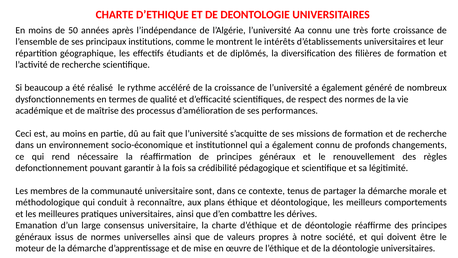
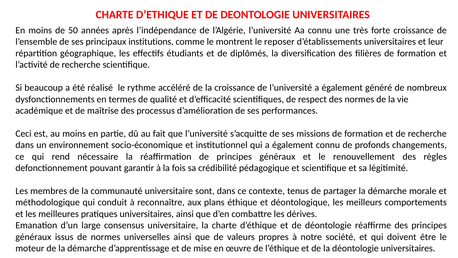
intérêts: intérêts -> reposer
